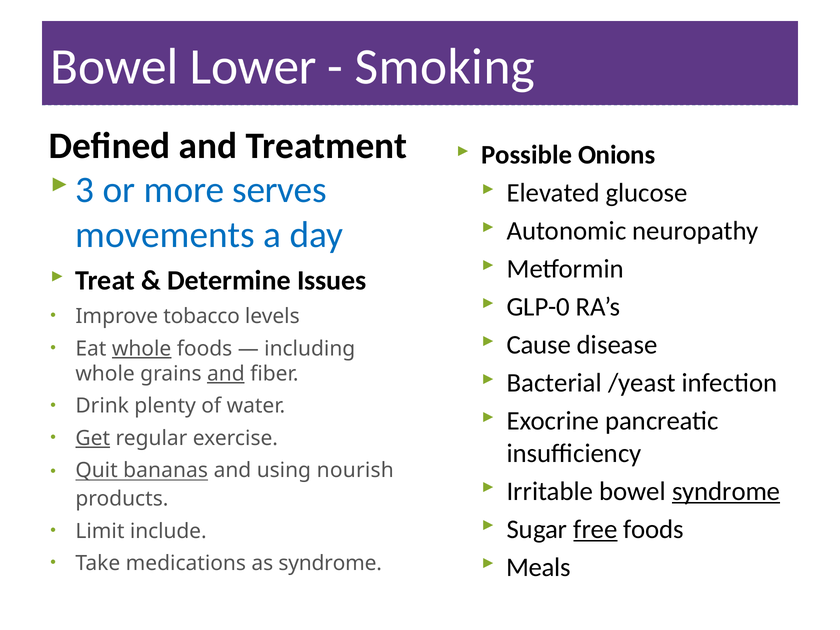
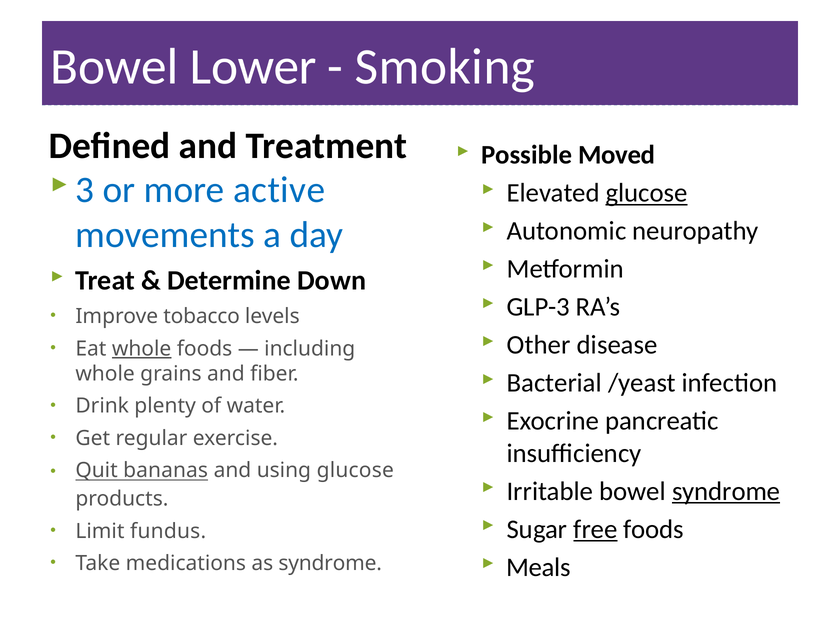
Onions: Onions -> Moved
serves: serves -> active
glucose at (647, 193) underline: none -> present
Issues: Issues -> Down
GLP-0: GLP-0 -> GLP-3
Cause: Cause -> Other
and at (226, 374) underline: present -> none
Get underline: present -> none
using nourish: nourish -> glucose
include: include -> fundus
